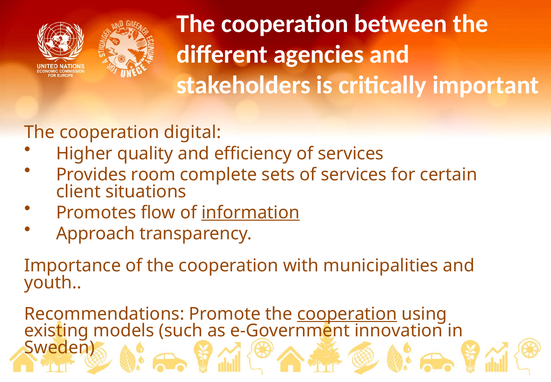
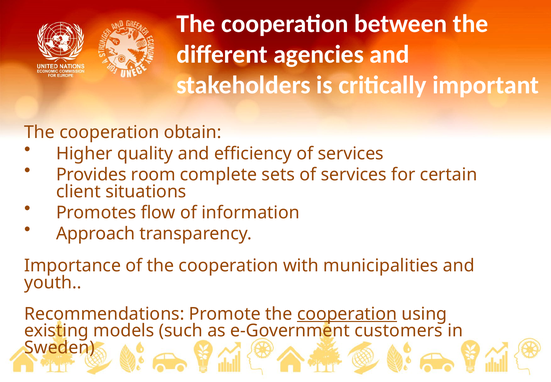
digital: digital -> obtain
information underline: present -> none
innovation: innovation -> customers
